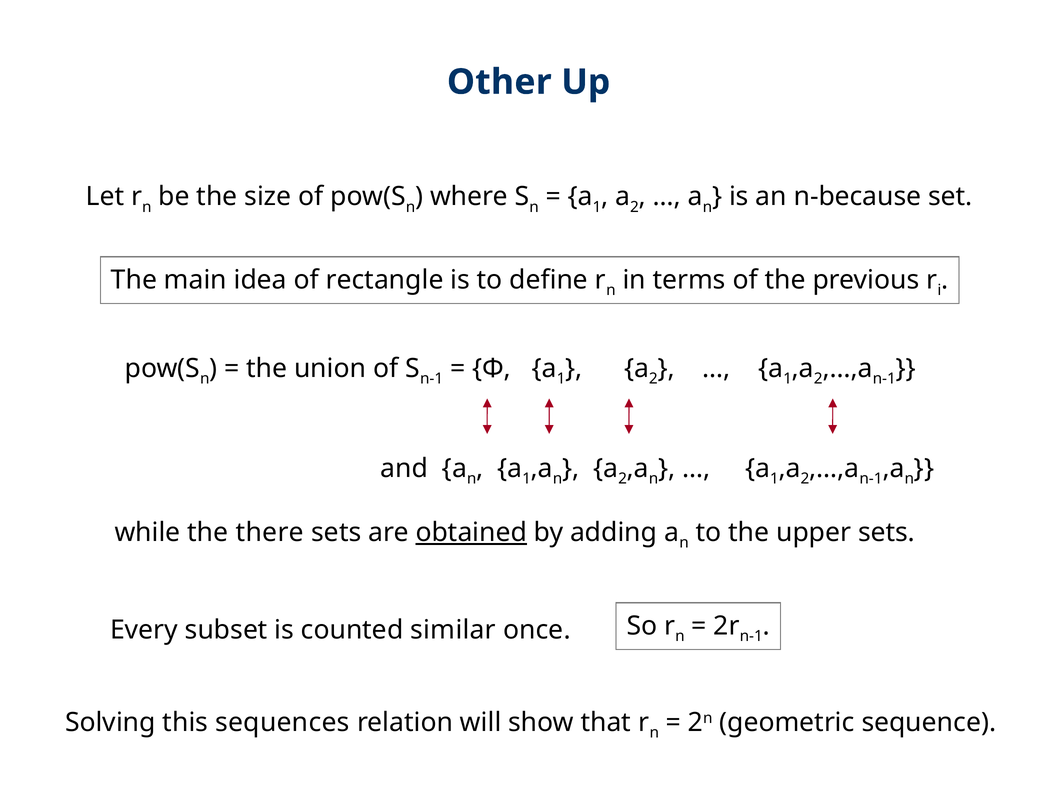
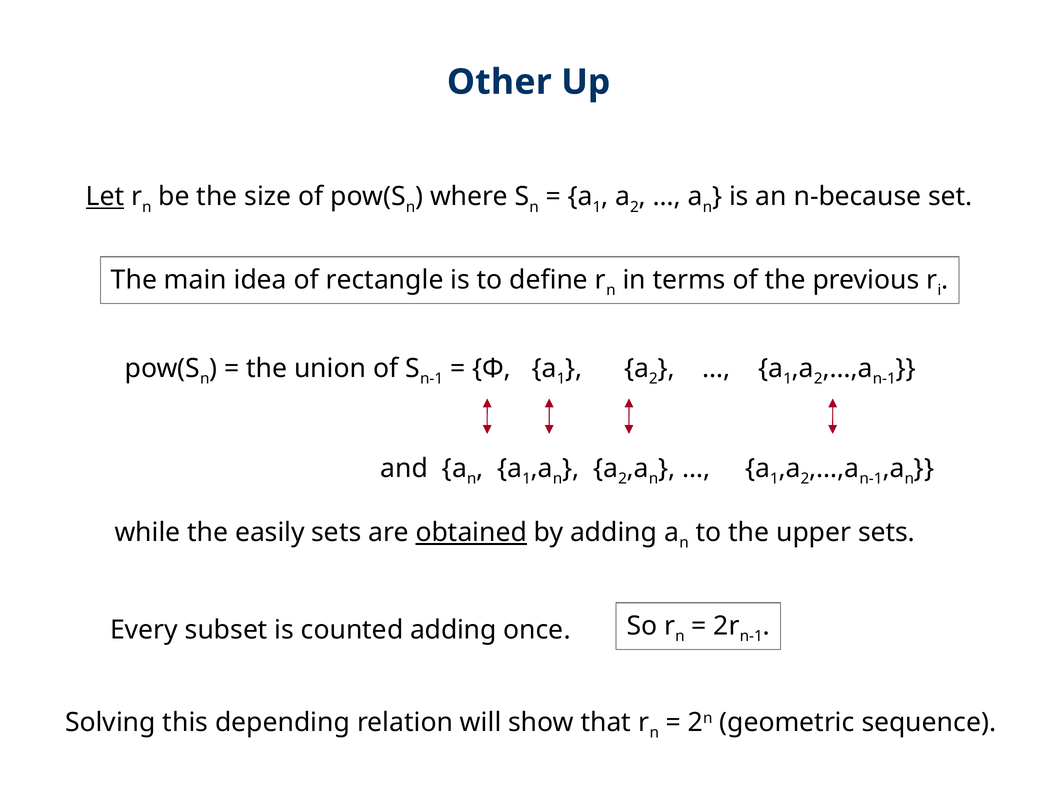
Let underline: none -> present
there: there -> easily
counted similar: similar -> adding
sequences: sequences -> depending
